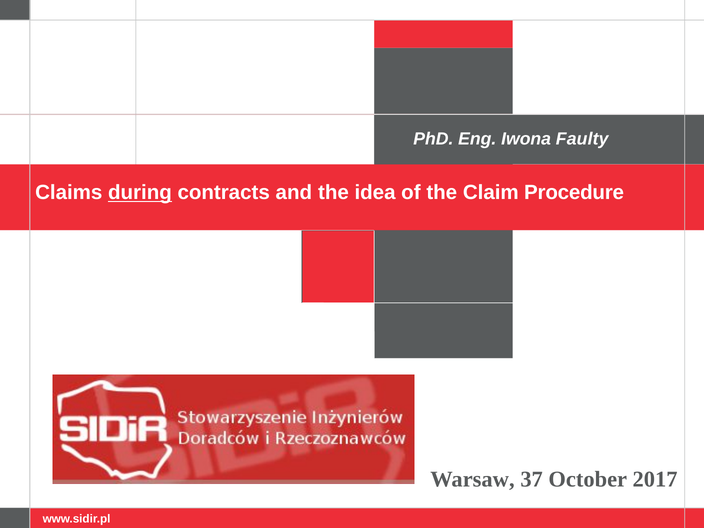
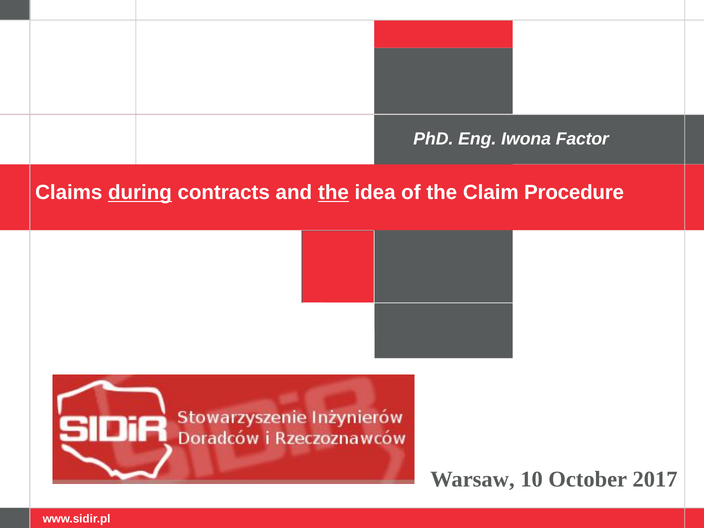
Faulty: Faulty -> Factor
the at (333, 193) underline: none -> present
37: 37 -> 10
